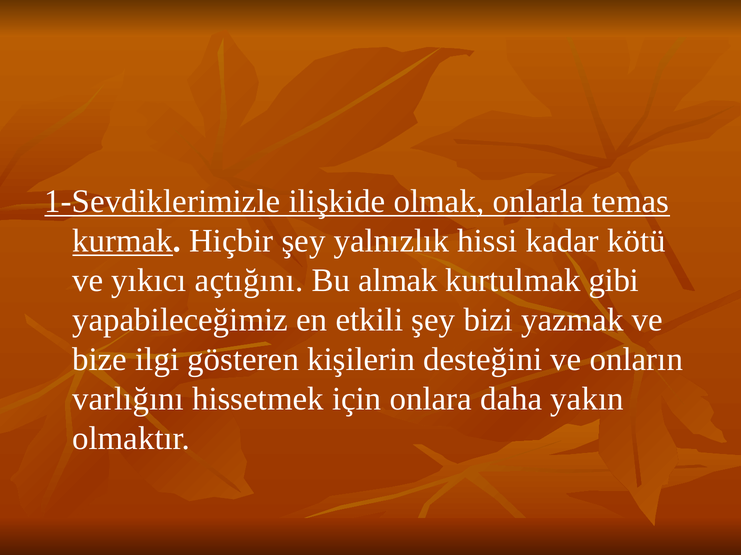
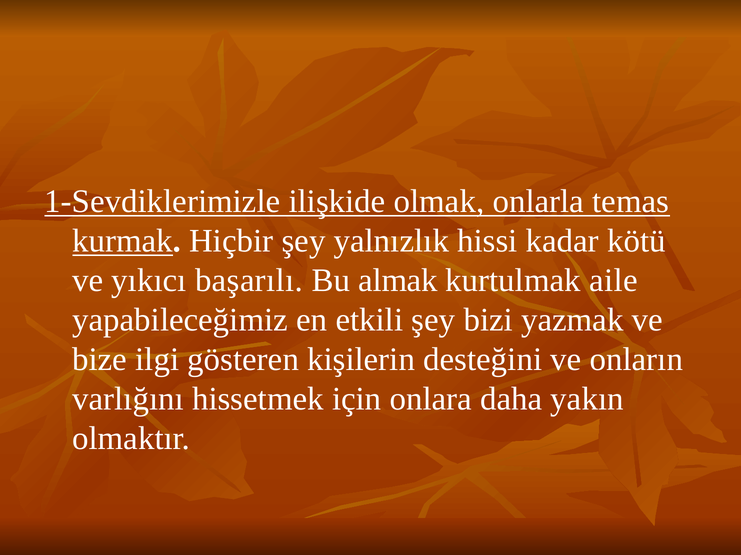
açtığını: açtığını -> başarılı
gibi: gibi -> aile
